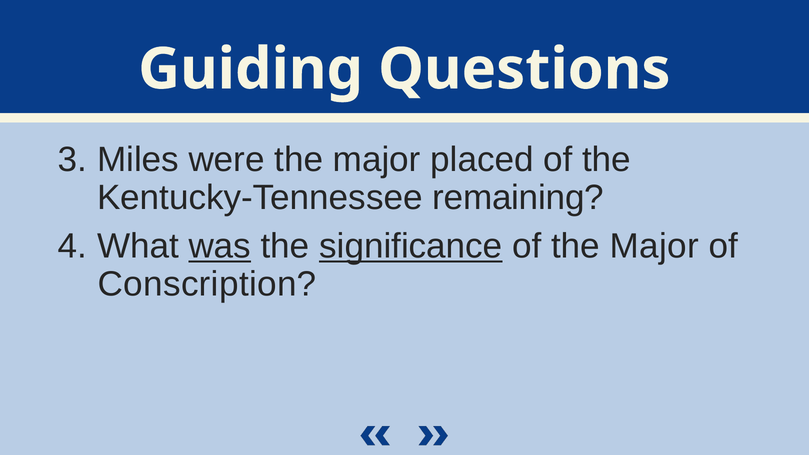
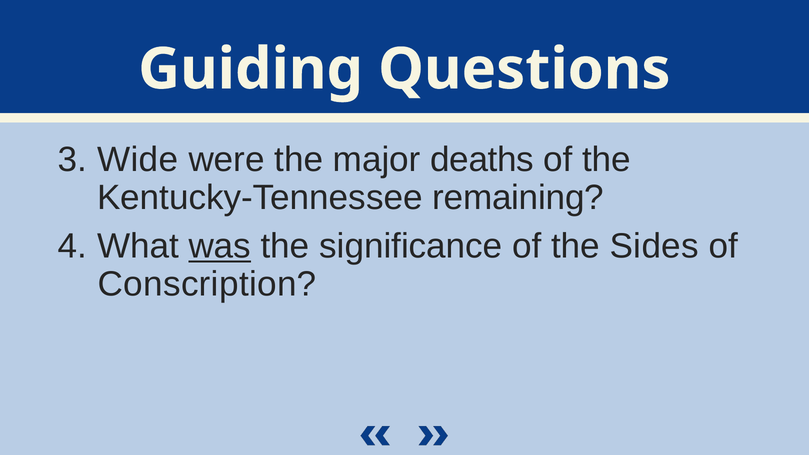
Miles: Miles -> Wide
placed: placed -> deaths
significance underline: present -> none
of the Major: Major -> Sides
